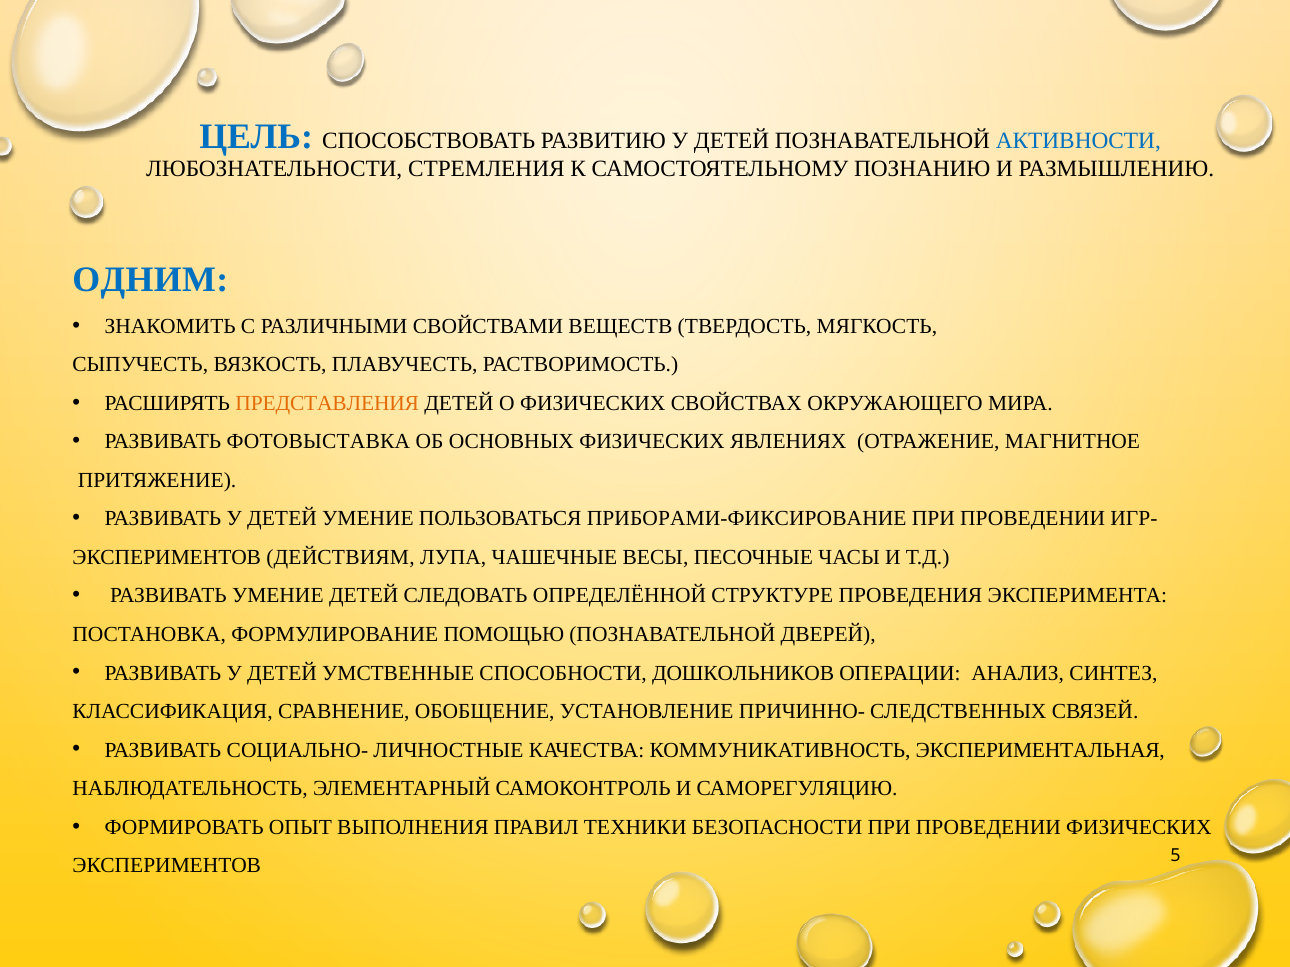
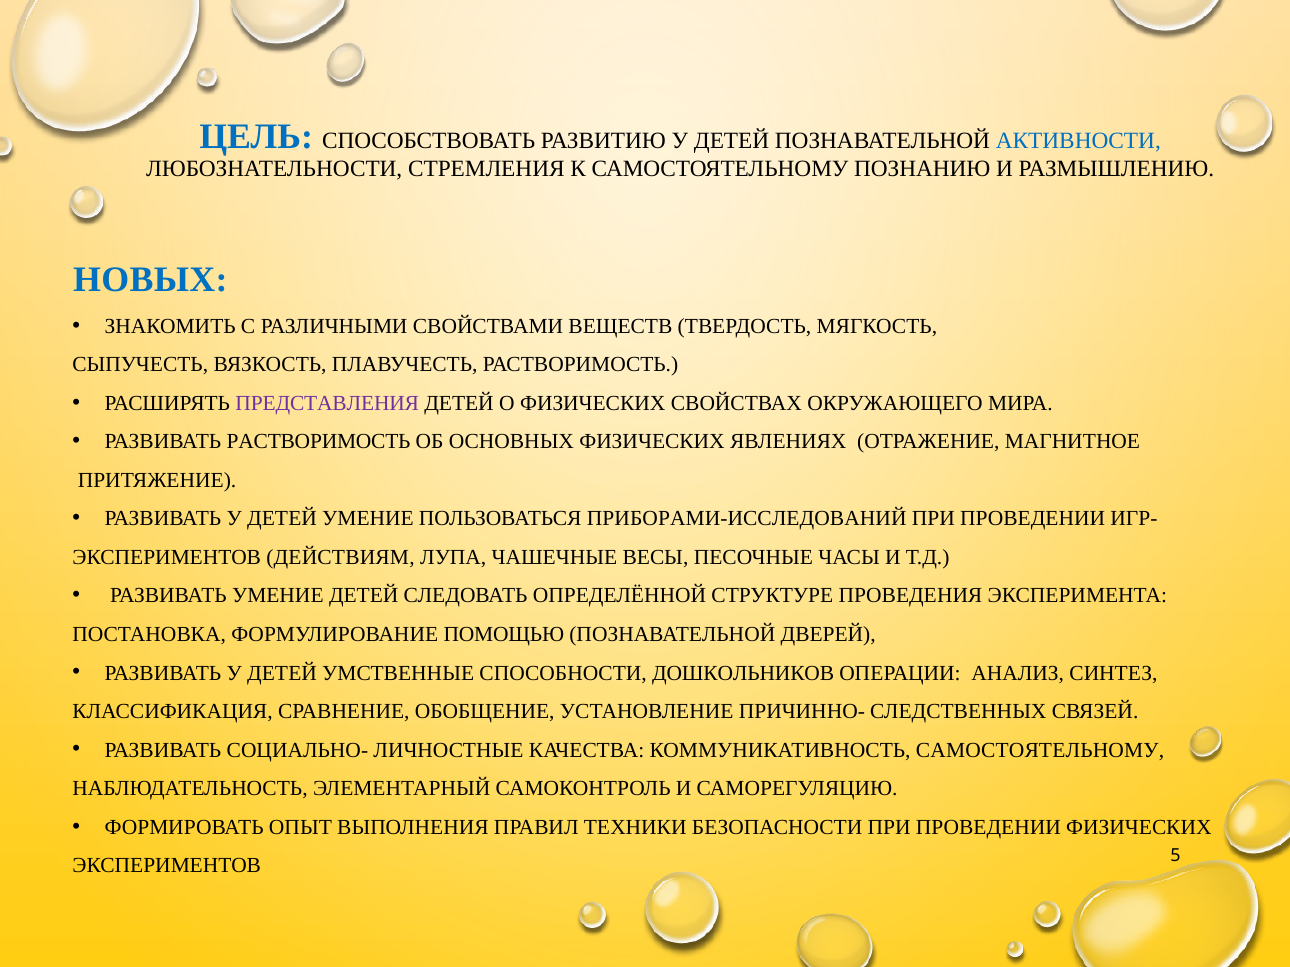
ОДНИМ: ОДНИМ -> НОВЫХ
ПРЕДСТАВЛЕНИЯ colour: orange -> purple
РАЗВИВАТЬ ФОТОВЫСТАВКА: ФОТОВЫСТАВКА -> РАСТВОРИМОСТЬ
ПРИБОРАМИ-ФИКСИРОВАНИЕ: ПРИБОРАМИ-ФИКСИРОВАНИЕ -> ПРИБОРАМИ-ИССЛЕДОВАНИЙ
КОММУНИКАТИВНОСТЬ ЭКСПЕРИМЕНТАЛЬНАЯ: ЭКСПЕРИМЕНТАЛЬНАЯ -> САМОСТОЯТЕЛЬНОМУ
